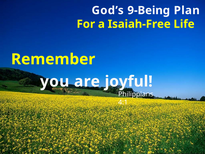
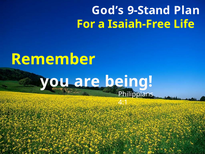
9-Being: 9-Being -> 9-Stand
joyful: joyful -> being
